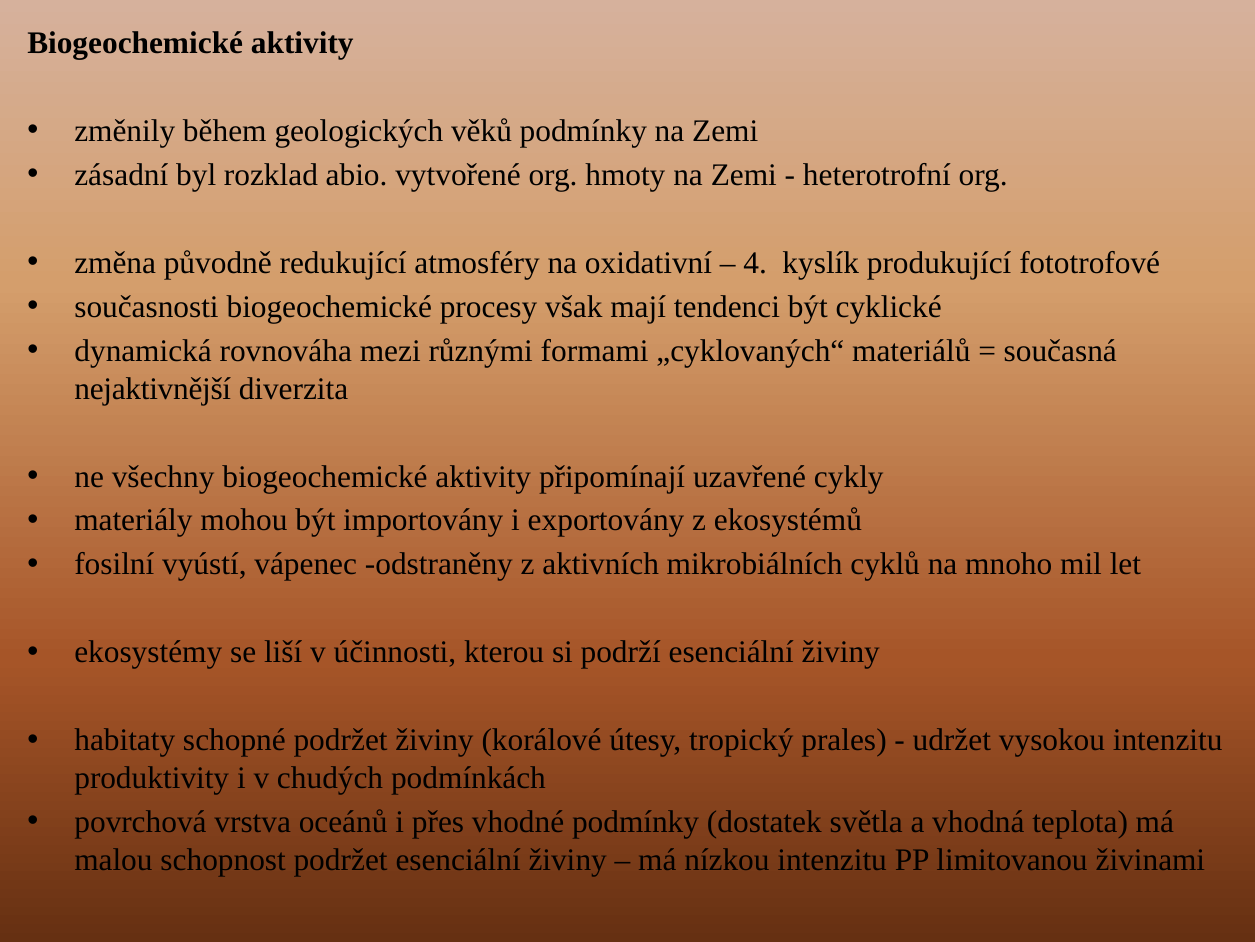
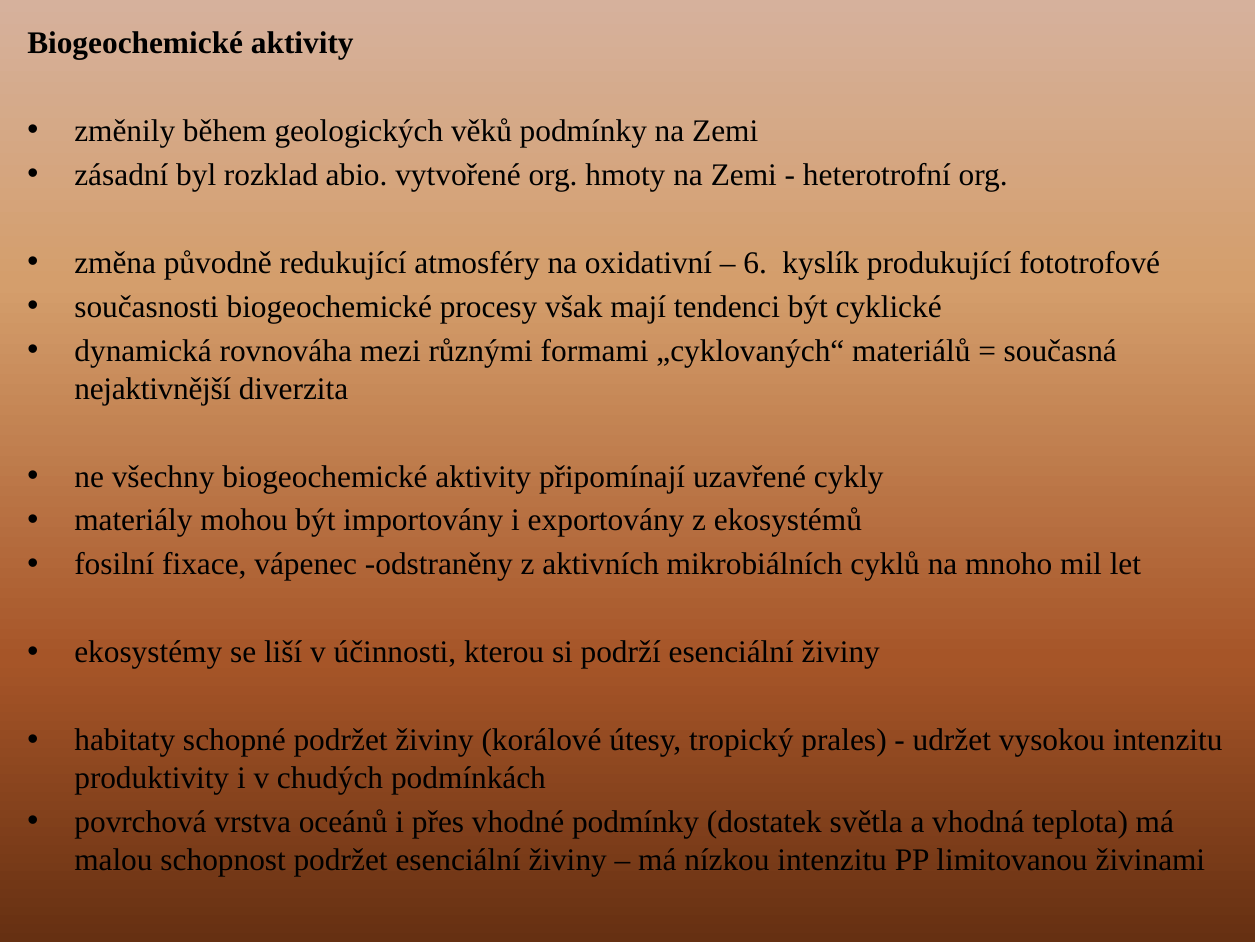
4: 4 -> 6
vyústí: vyústí -> fixace
